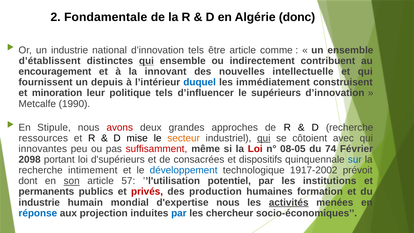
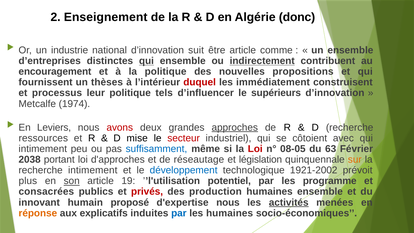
Fondamentale: Fondamentale -> Enseignement
d’innovation tels: tels -> suit
d’établissent: d’établissent -> d’entreprises
indirectement underline: none -> present
la innovant: innovant -> politique
intellectuelle: intellectuelle -> propositions
depuis: depuis -> thèses
duquel colour: blue -> red
minoration: minoration -> processus
1990: 1990 -> 1974
Stipule: Stipule -> Leviers
approches underline: none -> present
secteur colour: orange -> red
qui at (264, 138) underline: present -> none
innovantes at (43, 149): innovantes -> intimement
suffisamment colour: red -> blue
74: 74 -> 63
2098: 2098 -> 2038
d'supérieurs: d'supérieurs -> d'approches
consacrées: consacrées -> réseautage
dispositifs: dispositifs -> législation
sur colour: blue -> orange
1917-2002: 1917-2002 -> 1921-2002
dont: dont -> plus
57: 57 -> 19
institutions: institutions -> programme
permanents: permanents -> consacrées
humaines formation: formation -> ensemble
industrie at (39, 202): industrie -> innovant
mondial: mondial -> proposé
réponse colour: blue -> orange
projection: projection -> explicatifs
les chercheur: chercheur -> humaines
